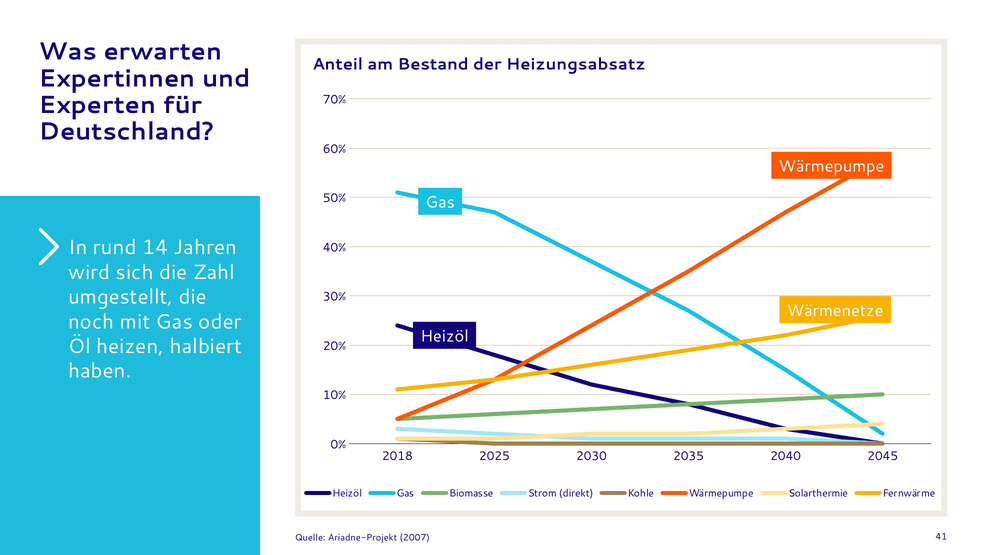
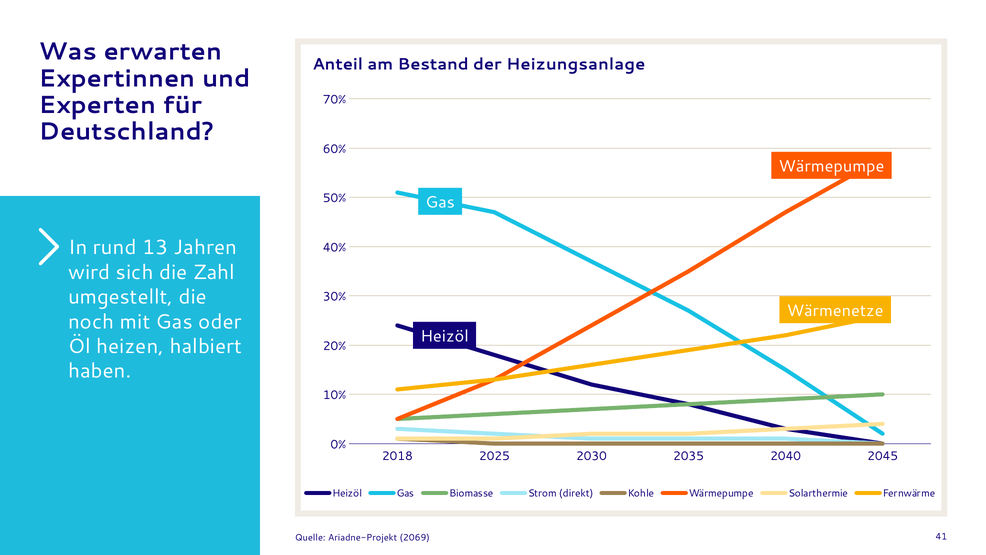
Heizungsabsatz: Heizungsabsatz -> Heizungsanlage
14: 14 -> 13
2007: 2007 -> 2069
